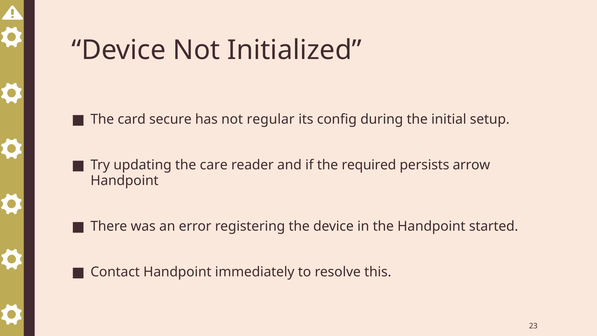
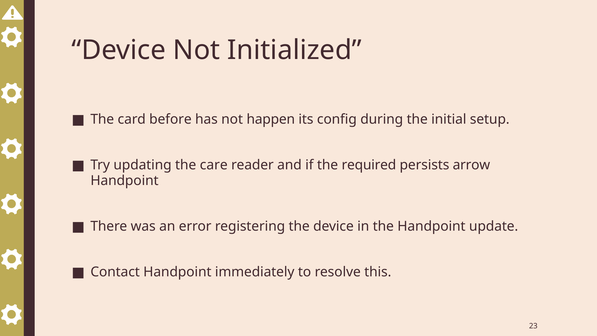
secure: secure -> before
regular: regular -> happen
started: started -> update
